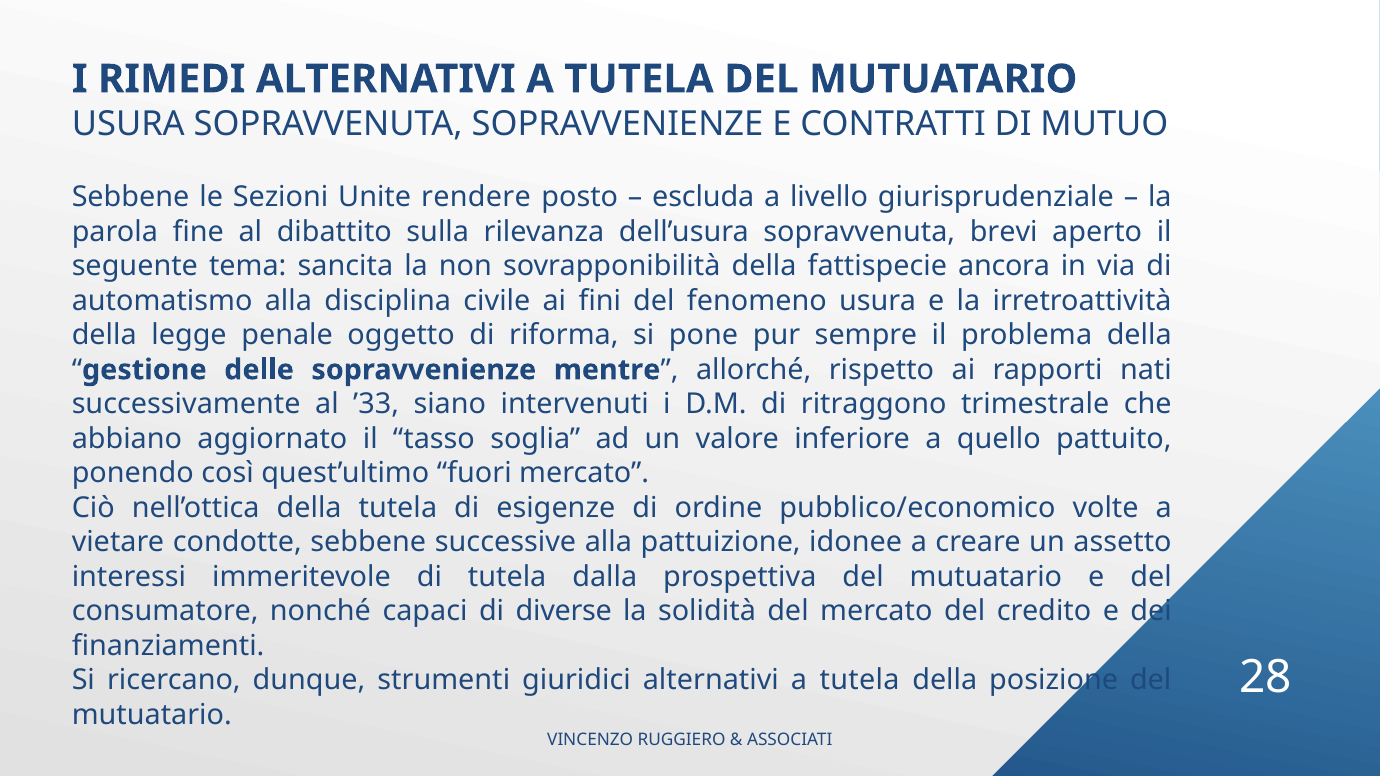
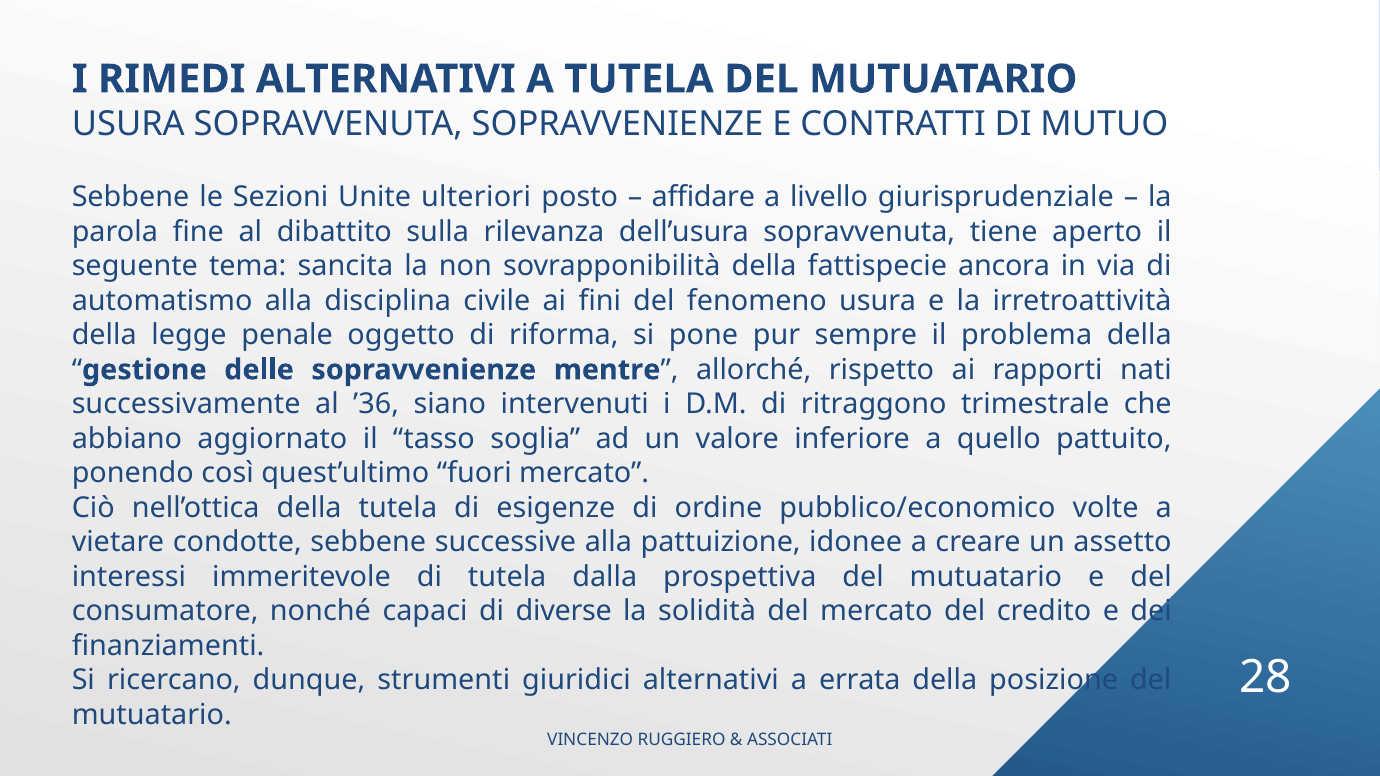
rendere: rendere -> ulteriori
escluda: escluda -> affidare
brevi: brevi -> tiene
’33: ’33 -> ’36
giuridici alternativi a tutela: tutela -> errata
